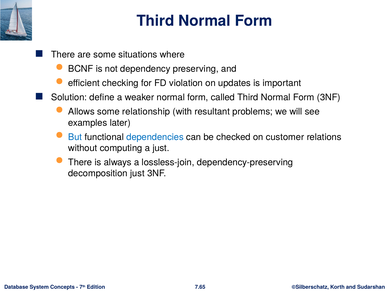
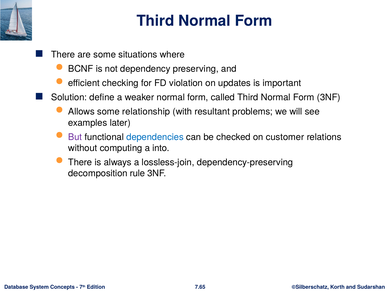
But colour: blue -> purple
a just: just -> into
decomposition just: just -> rule
